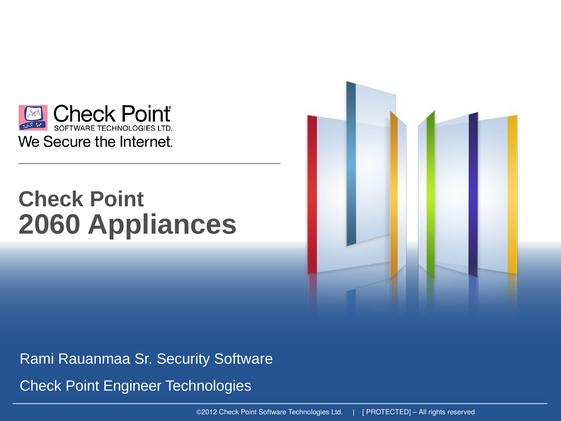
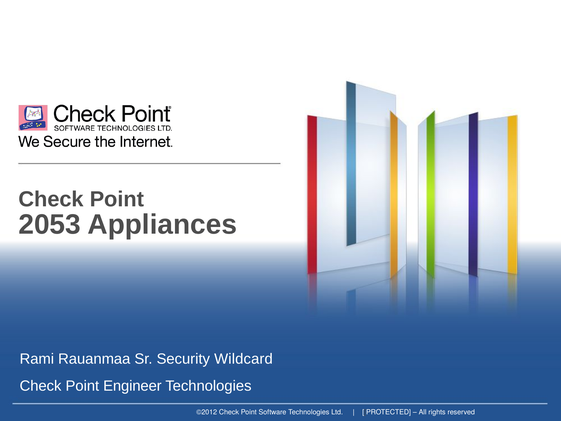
2060: 2060 -> 2053
Security Software: Software -> Wildcard
